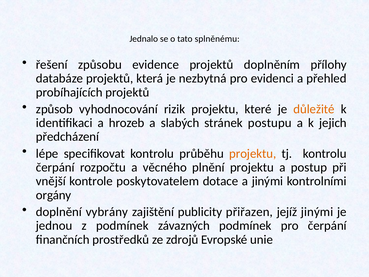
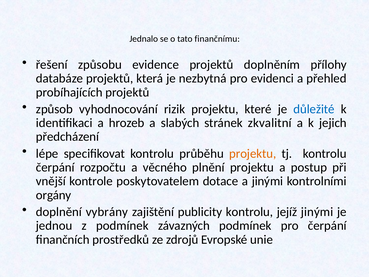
splněnému: splněnému -> finančnímu
důležité colour: orange -> blue
postupu: postupu -> zkvalitní
publicity přiřazen: přiřazen -> kontrolu
